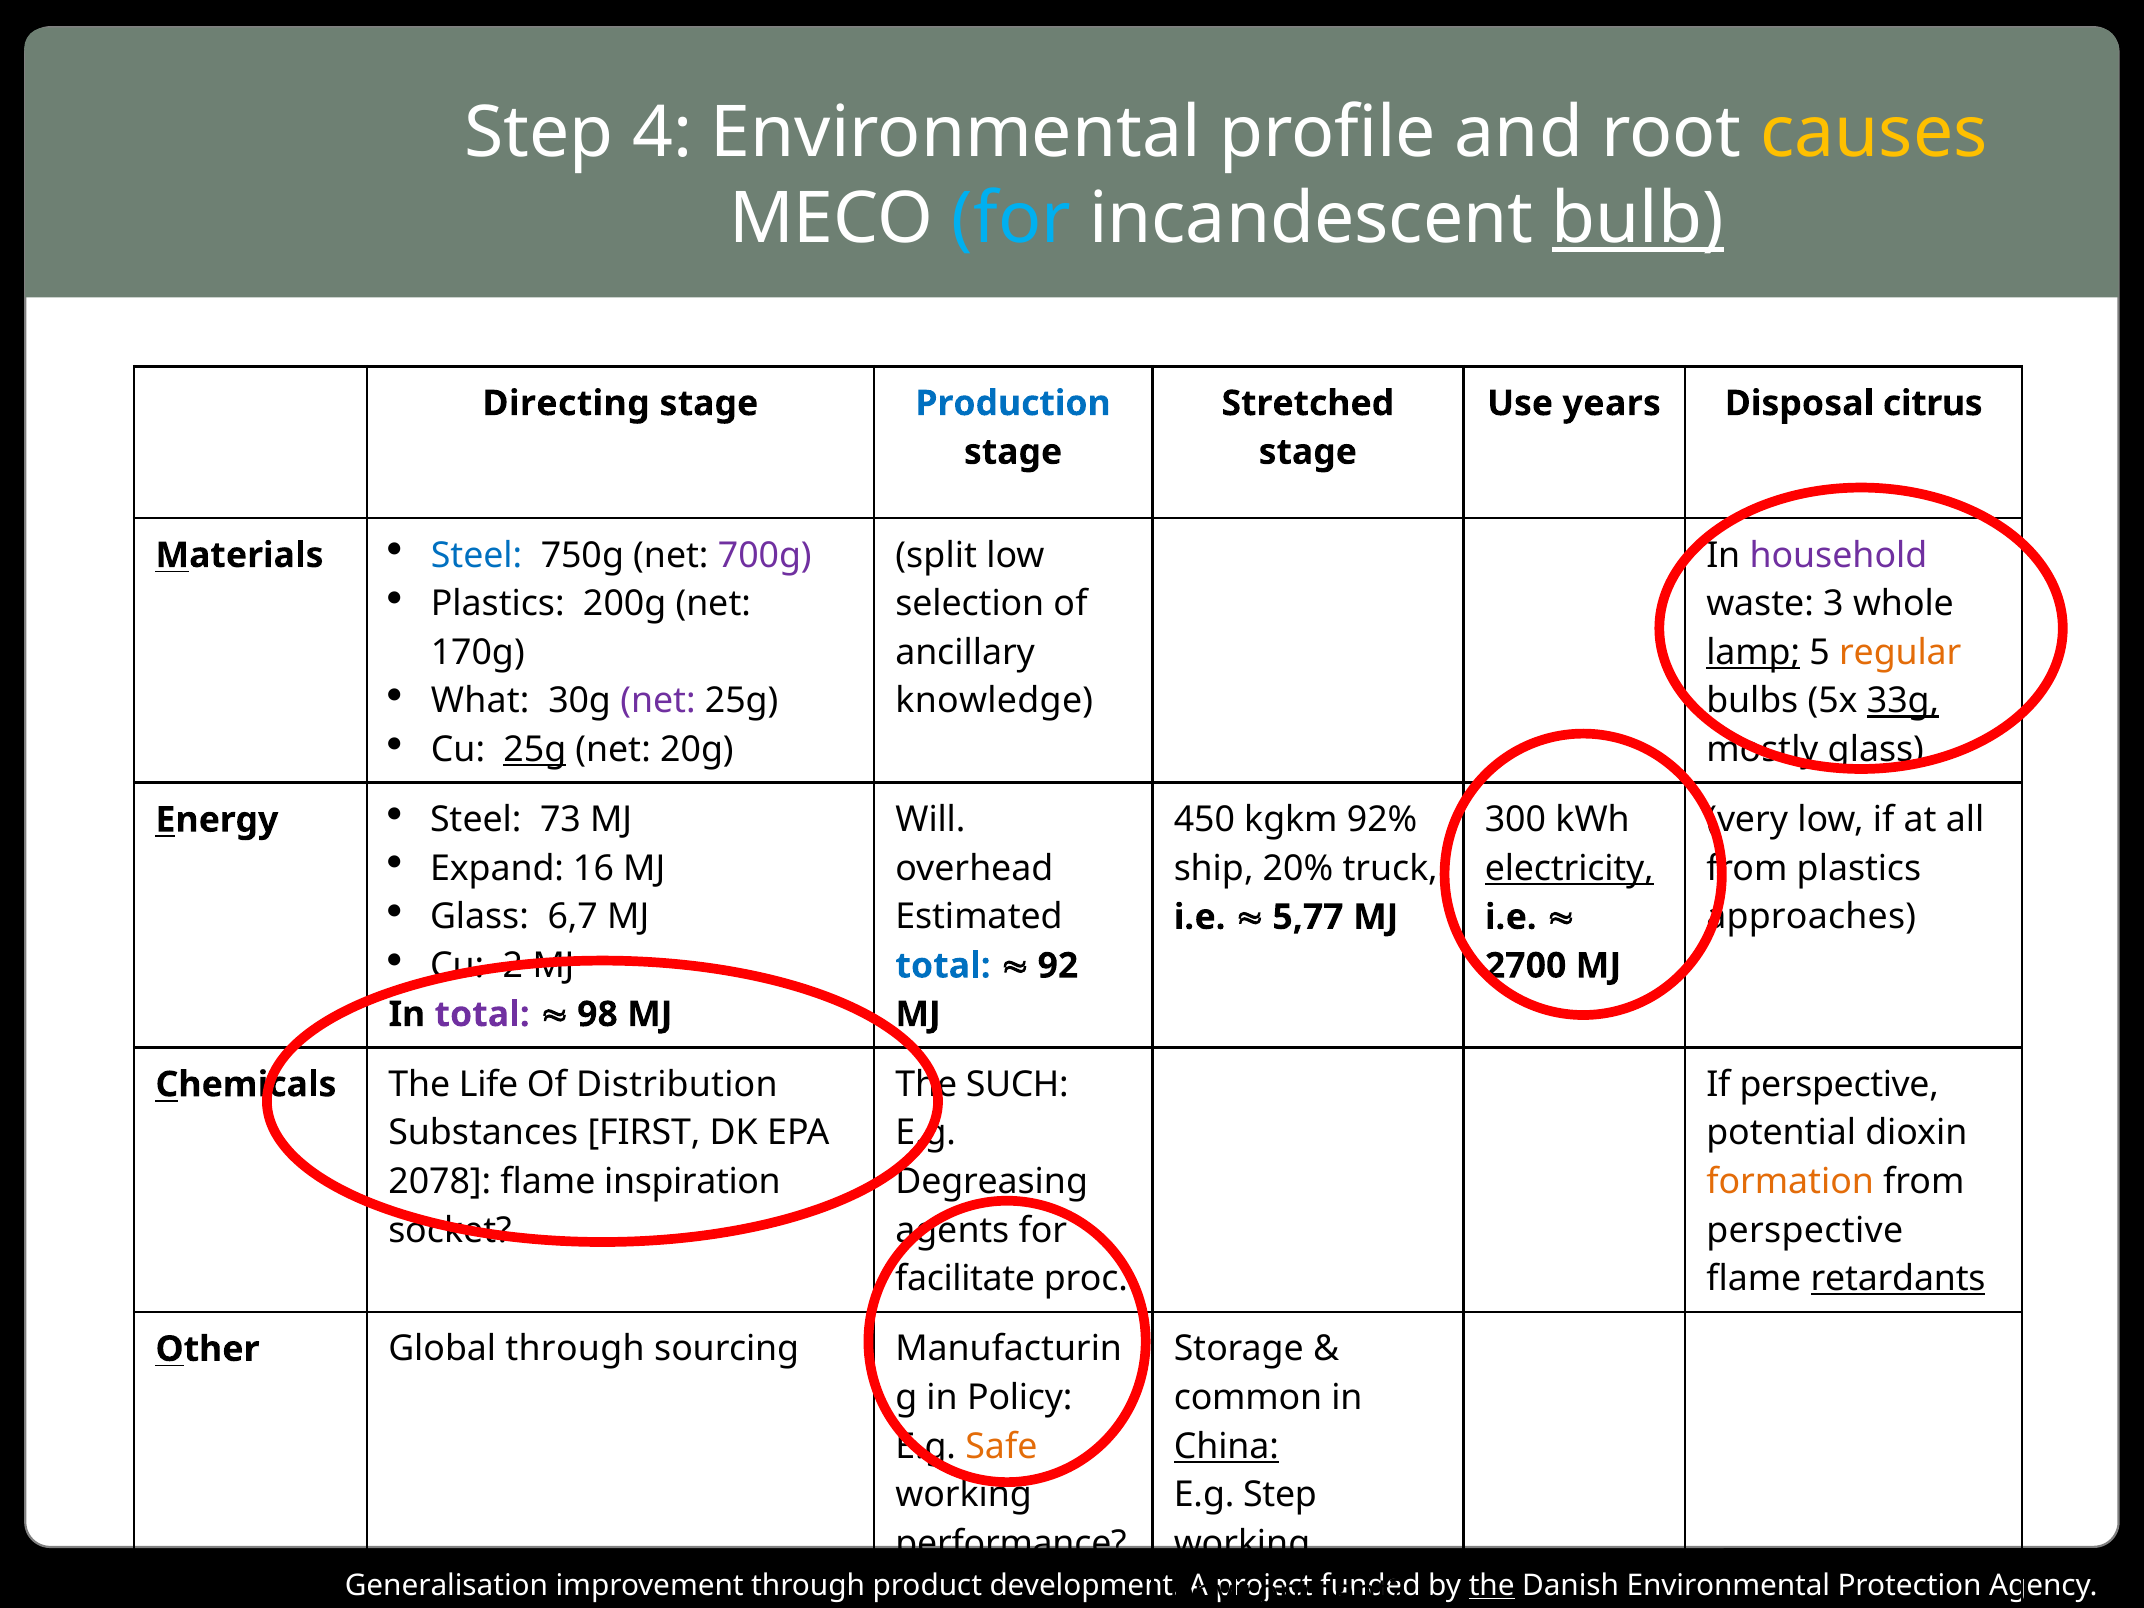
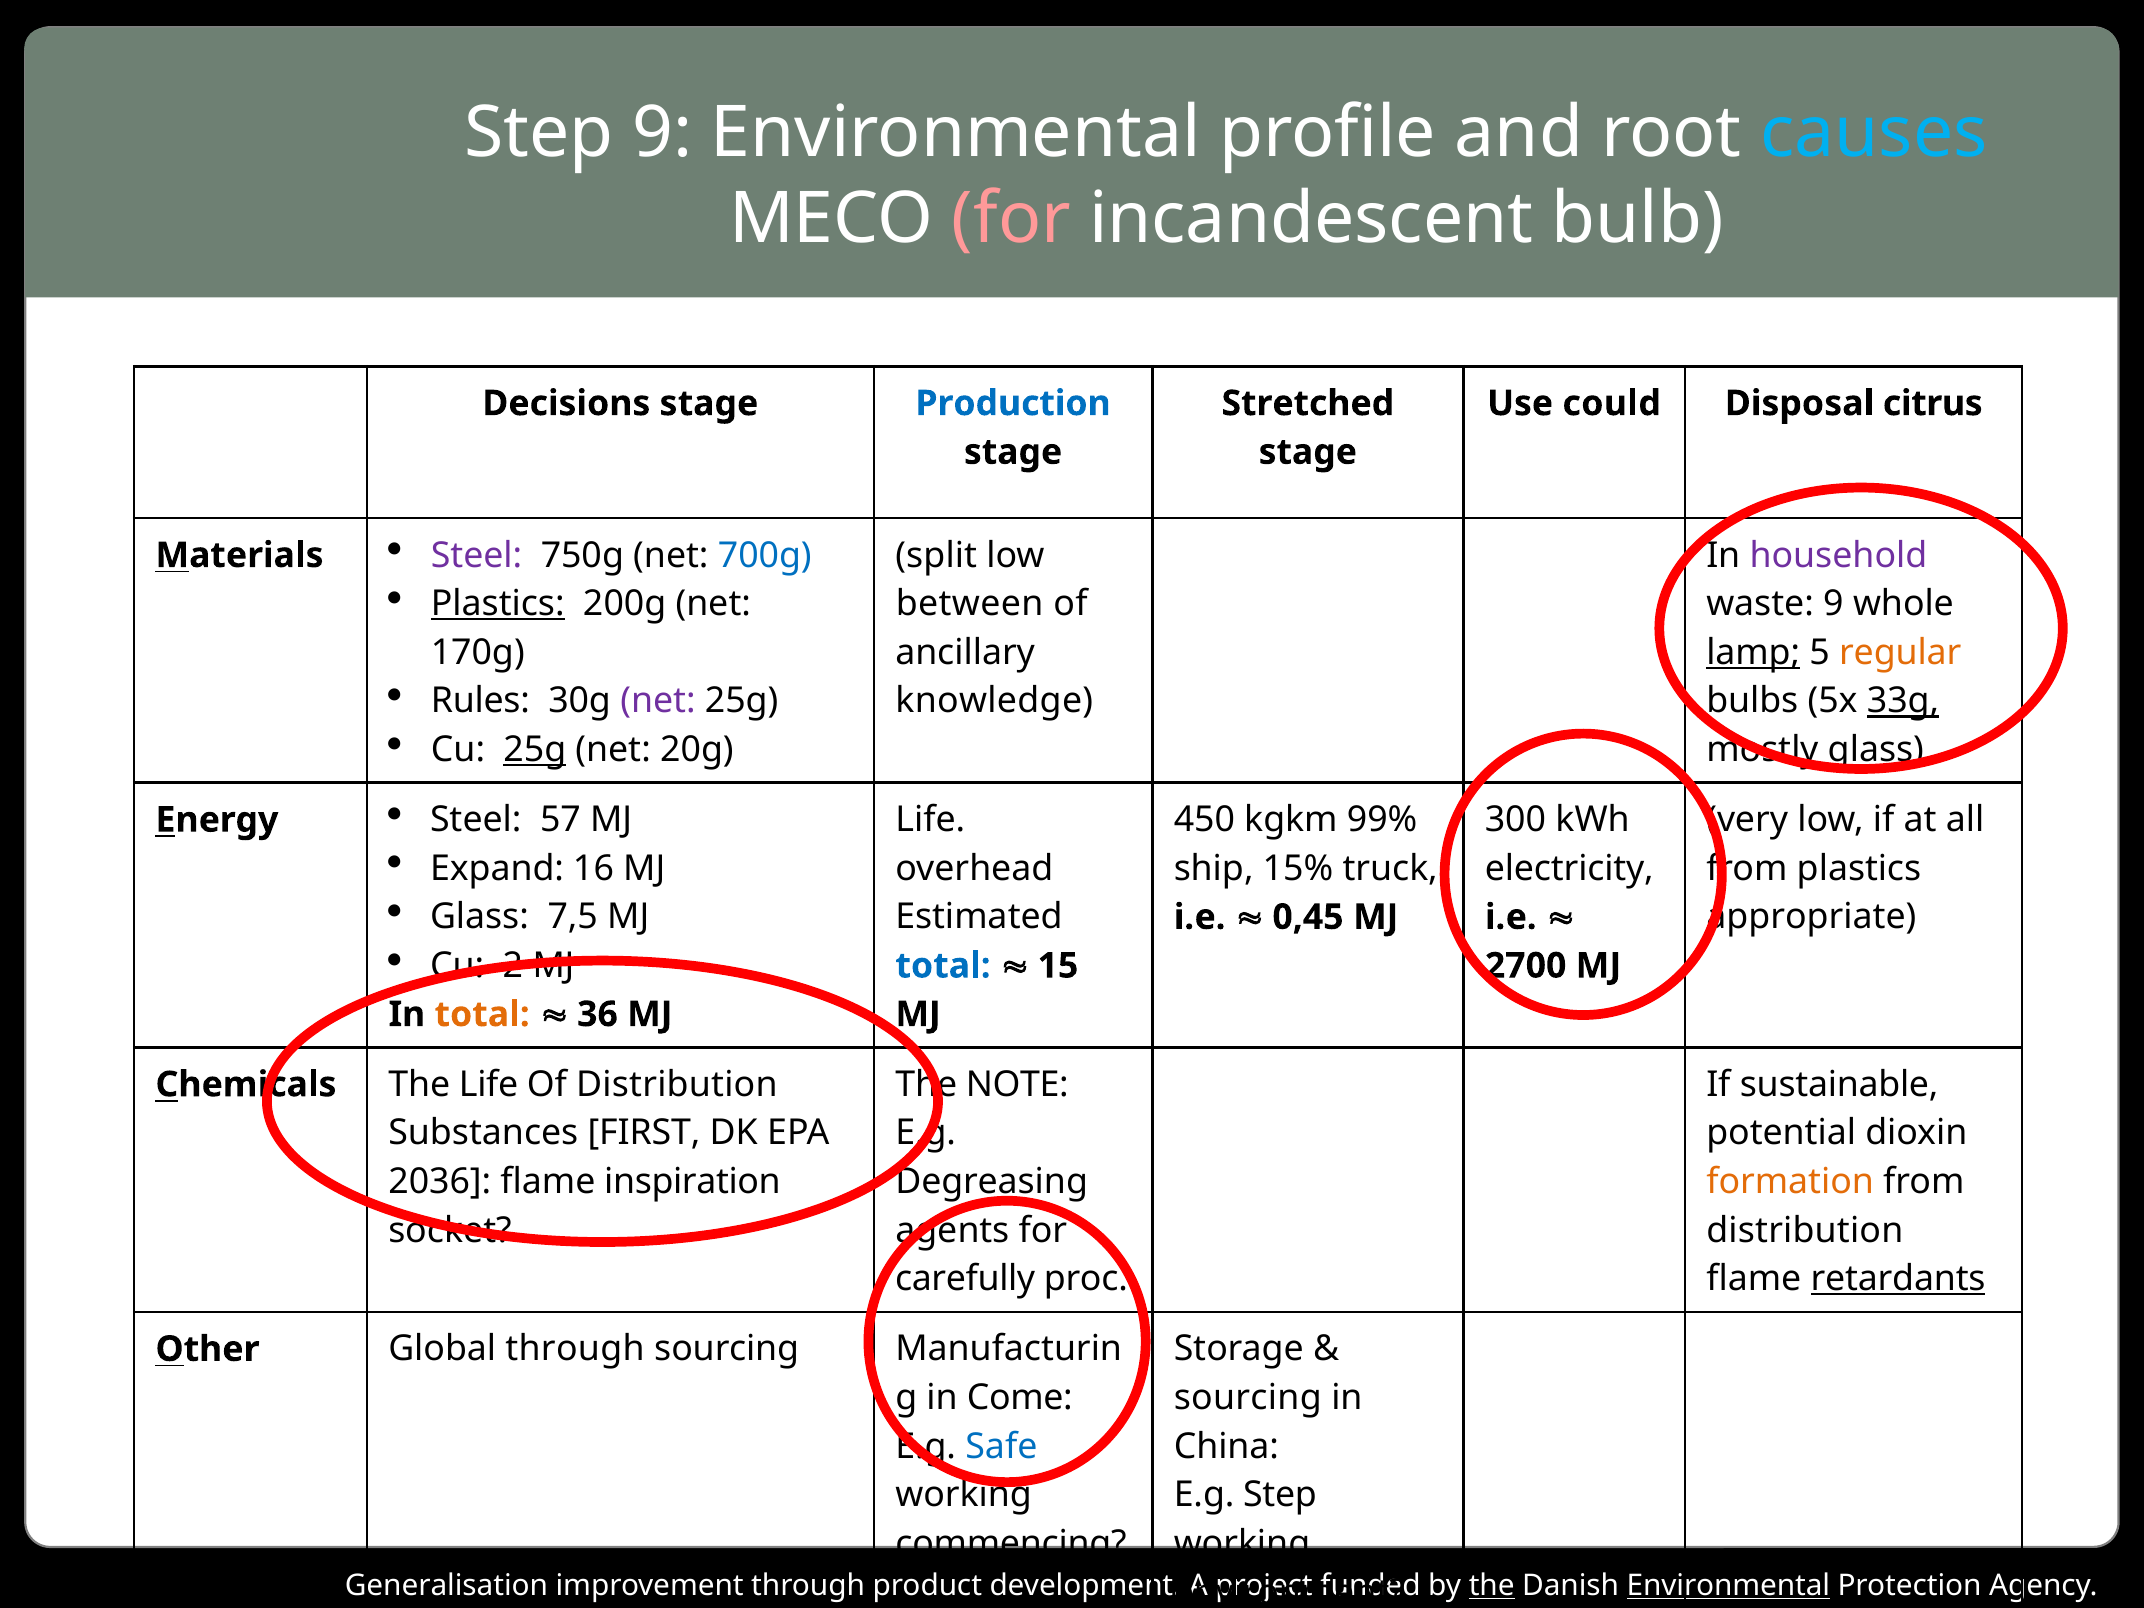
Step 4: 4 -> 9
causes colour: yellow -> light blue
for at (1011, 219) colour: light blue -> pink
bulb underline: present -> none
Directing: Directing -> Decisions
years: years -> could
Steel at (477, 555) colour: blue -> purple
700g colour: purple -> blue
Plastics at (498, 604) underline: none -> present
selection: selection -> between
waste 3: 3 -> 9
What: What -> Rules
Will at (930, 820): Will -> Life
92%: 92% -> 99%
73: 73 -> 57
20%: 20% -> 15%
electricity underline: present -> none
6,7: 6,7 -> 7,5
approaches: approaches -> appropriate
5,77: 5,77 -> 0,45
92: 92 -> 15
total at (482, 1014) colour: purple -> orange
98: 98 -> 36
SUCH: SUCH -> NOTE
If perspective: perspective -> sustainable
2078: 2078 -> 2036
perspective at (1805, 1230): perspective -> distribution
facilitate: facilitate -> carefully
Policy: Policy -> Come
common at (1248, 1398): common -> sourcing
Safe colour: orange -> blue
China underline: present -> none
performance: performance -> commencing
Environmental at (1728, 1586) underline: none -> present
